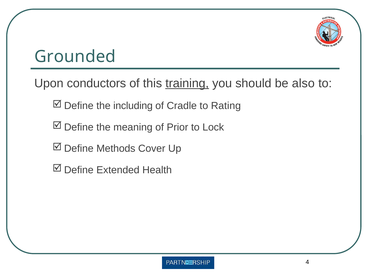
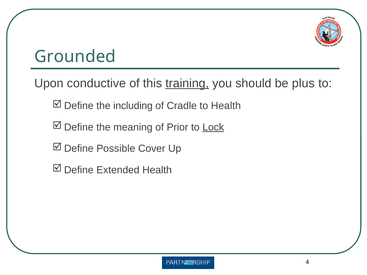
conductors: conductors -> conductive
also: also -> plus
to Rating: Rating -> Health
Lock underline: none -> present
Methods: Methods -> Possible
